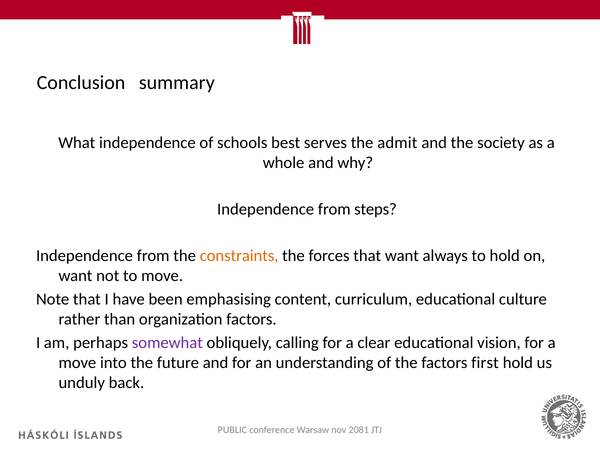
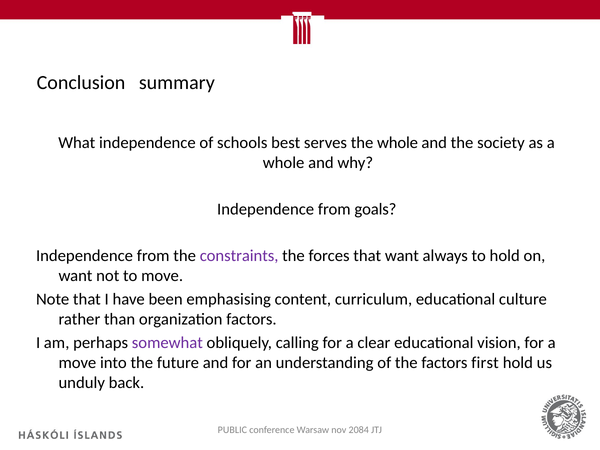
the admit: admit -> whole
steps: steps -> goals
constraints colour: orange -> purple
2081: 2081 -> 2084
